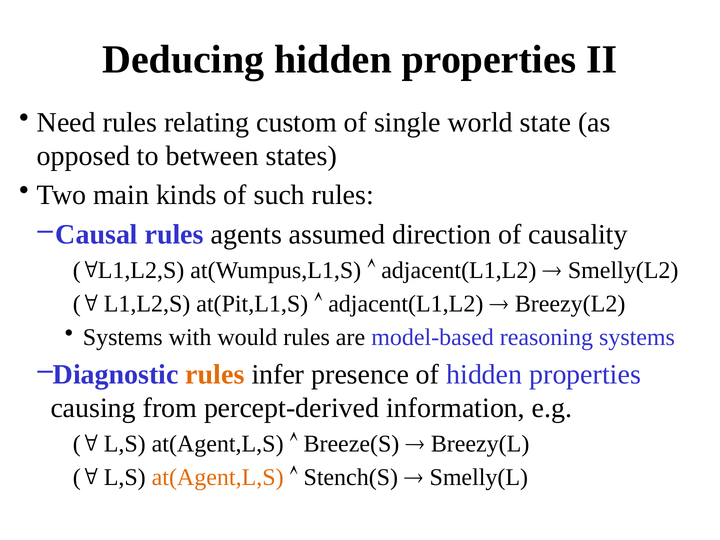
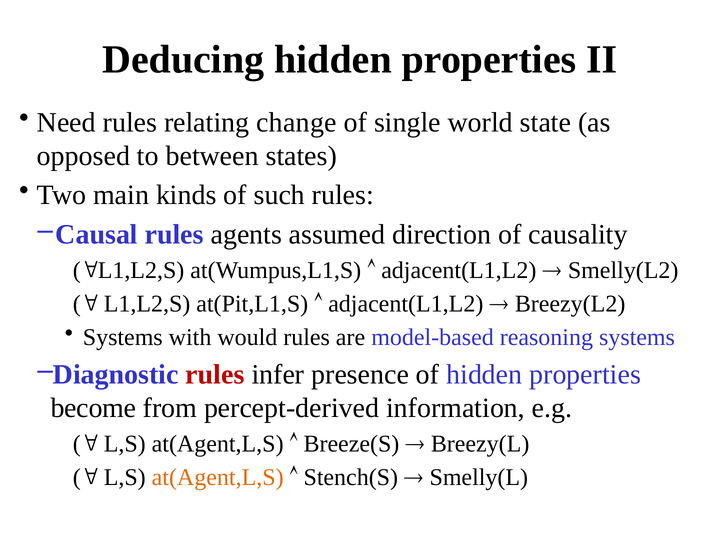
custom: custom -> change
rules at (215, 374) colour: orange -> red
causing: causing -> become
